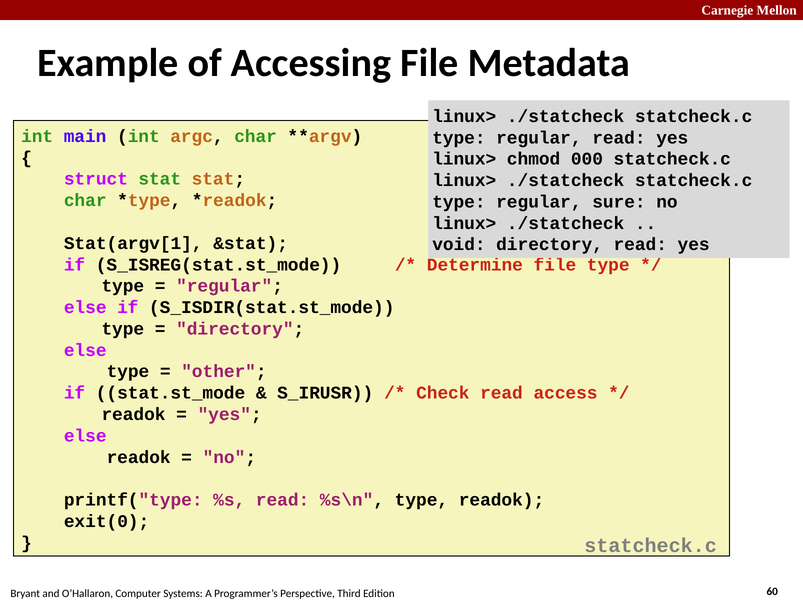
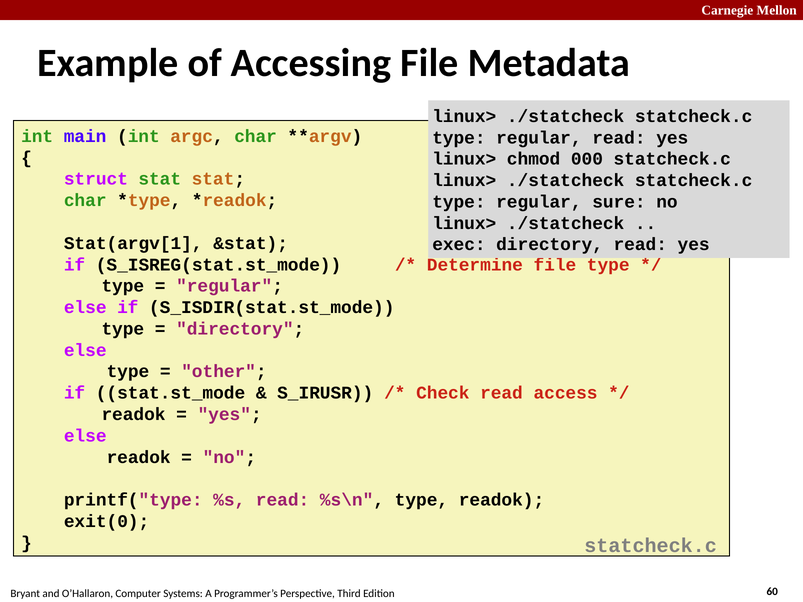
void: void -> exec
